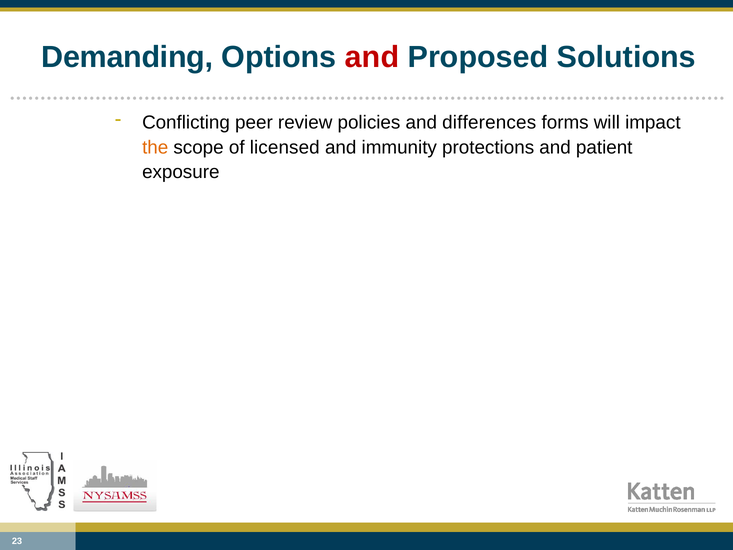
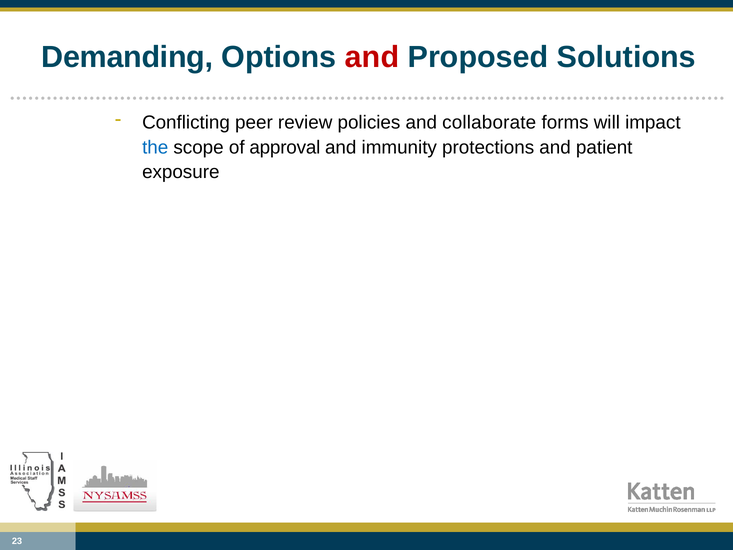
differences: differences -> collaborate
the colour: orange -> blue
licensed: licensed -> approval
